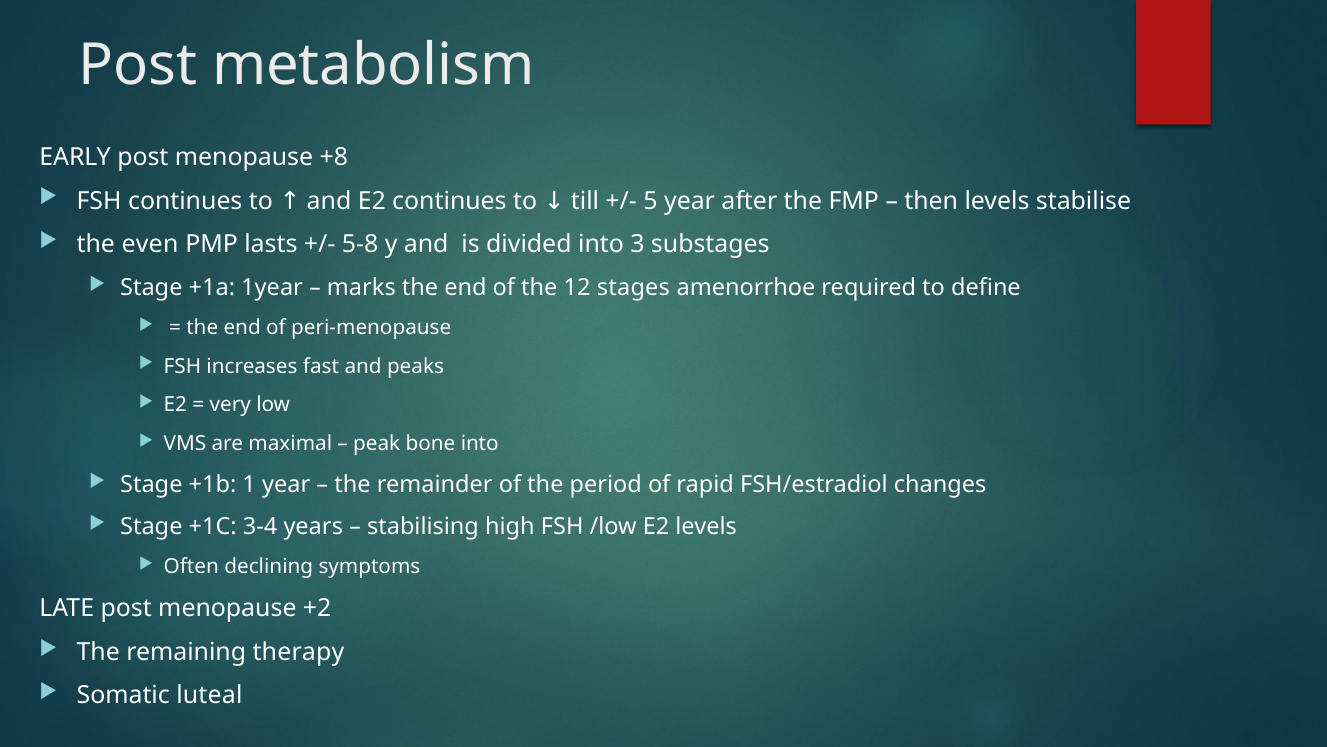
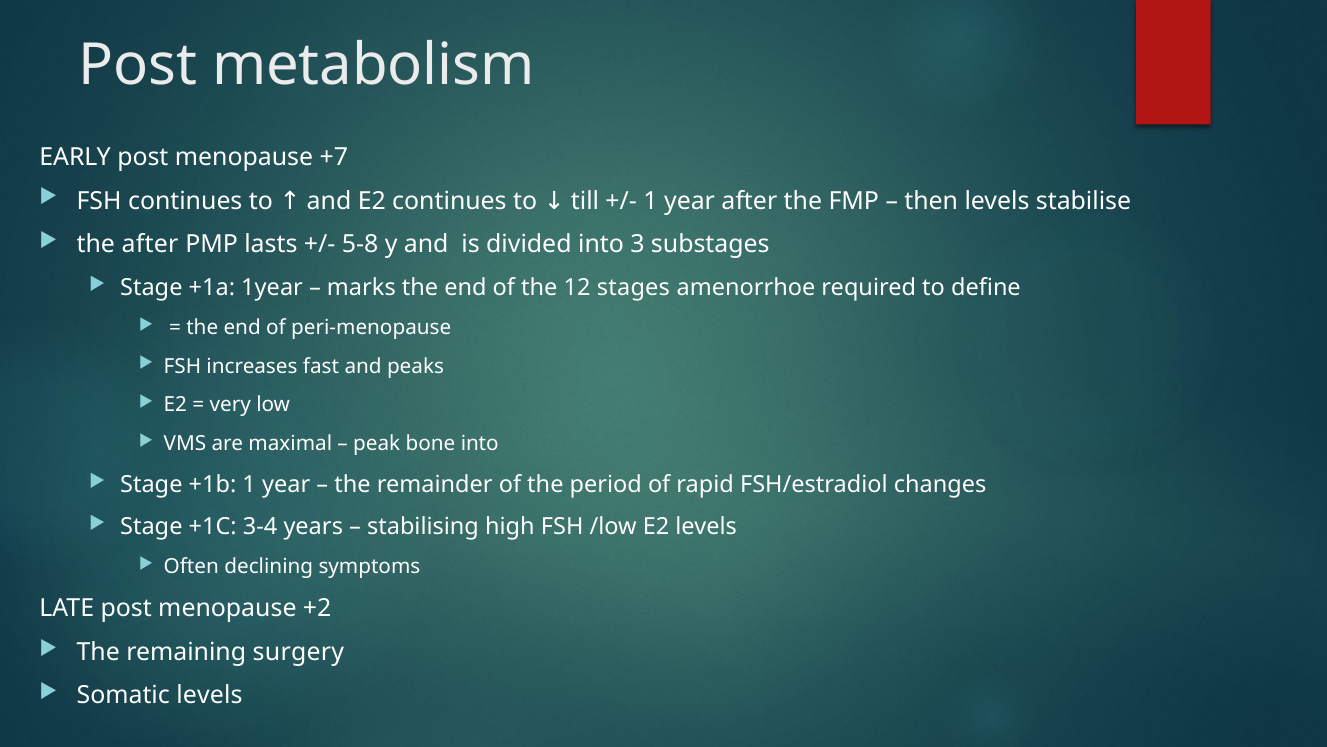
+8: +8 -> +7
5 at (651, 201): 5 -> 1
the even: even -> after
therapy: therapy -> surgery
Somatic luteal: luteal -> levels
